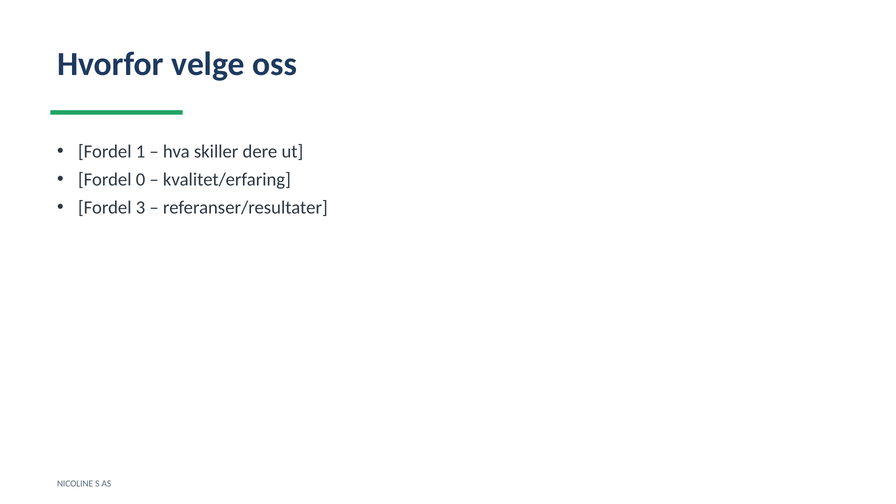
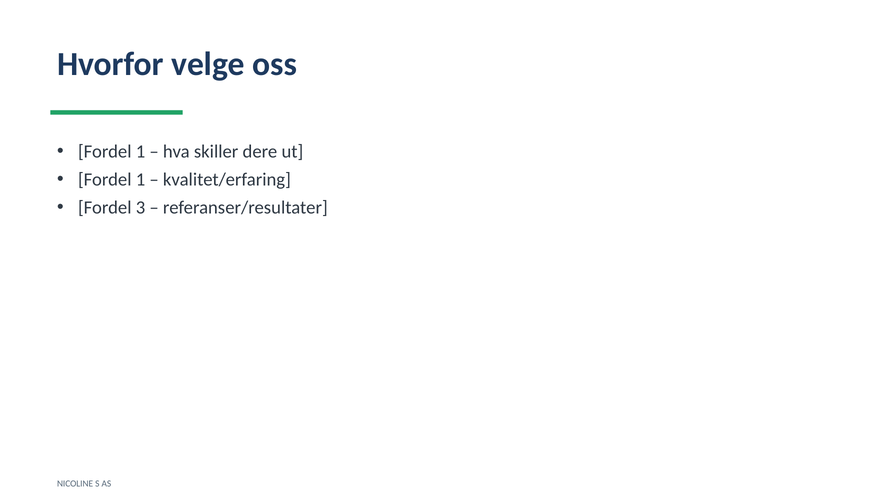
0 at (141, 180): 0 -> 1
